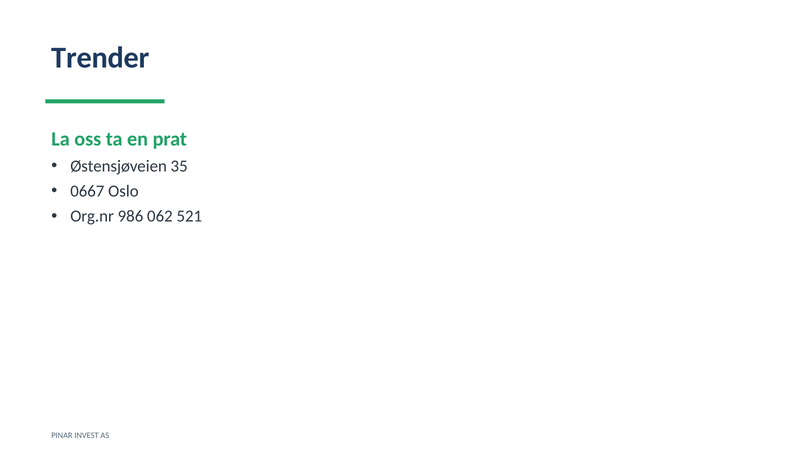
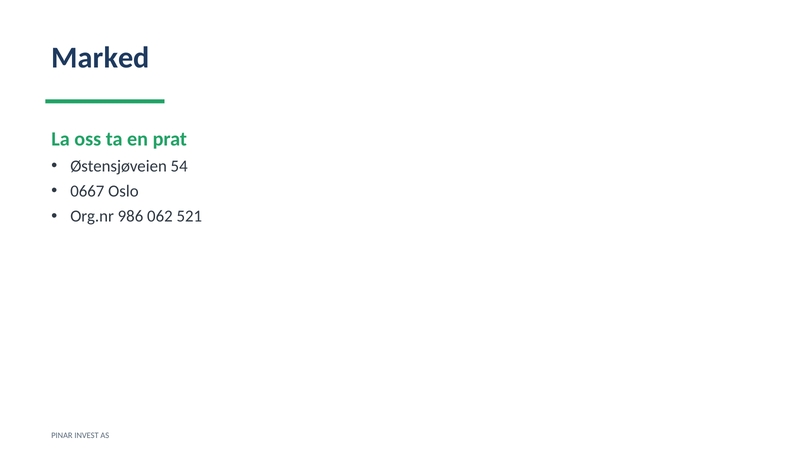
Trender: Trender -> Marked
35: 35 -> 54
